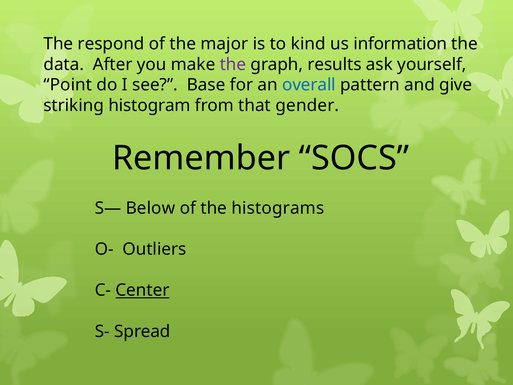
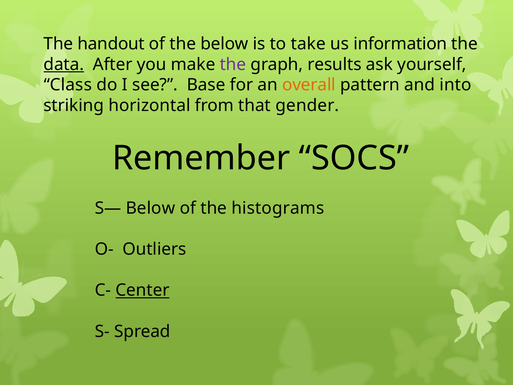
respond: respond -> handout
the major: major -> below
kind: kind -> take
data underline: none -> present
Point: Point -> Class
overall colour: blue -> orange
give: give -> into
histogram: histogram -> horizontal
